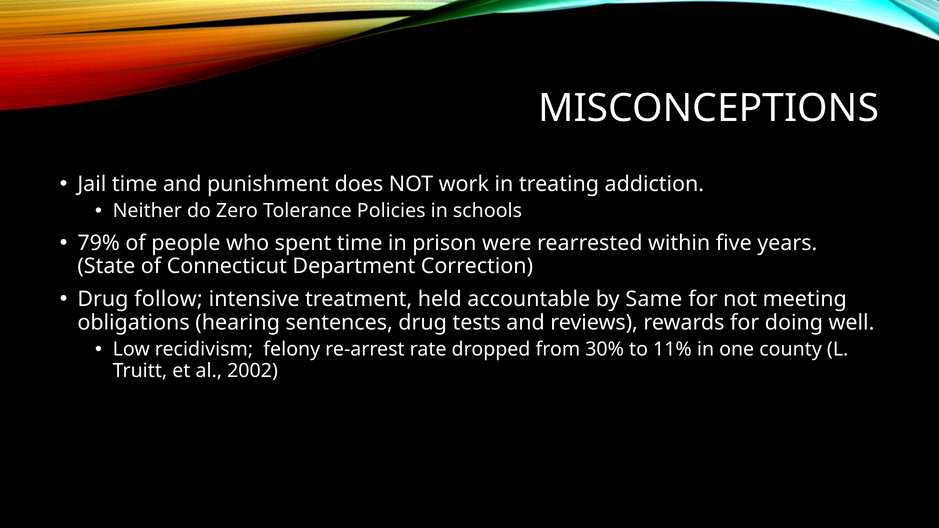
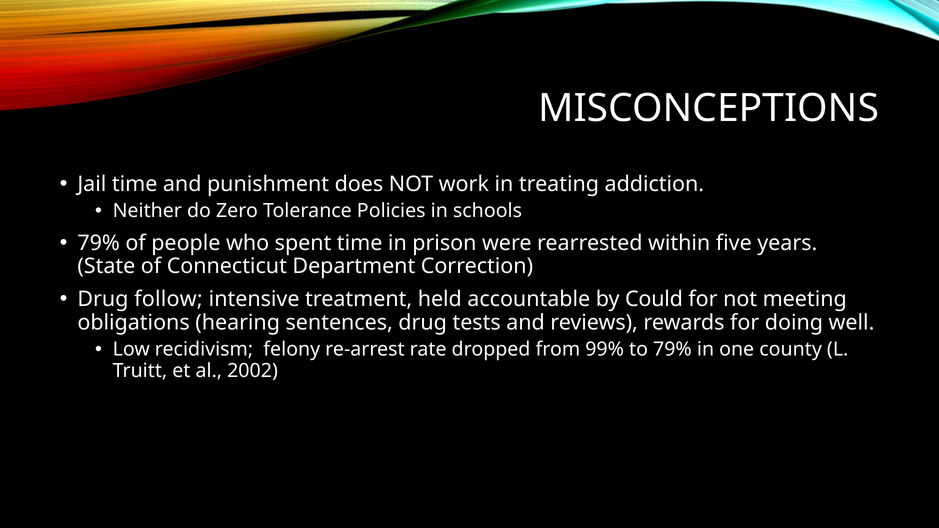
Same: Same -> Could
30%: 30% -> 99%
to 11%: 11% -> 79%
